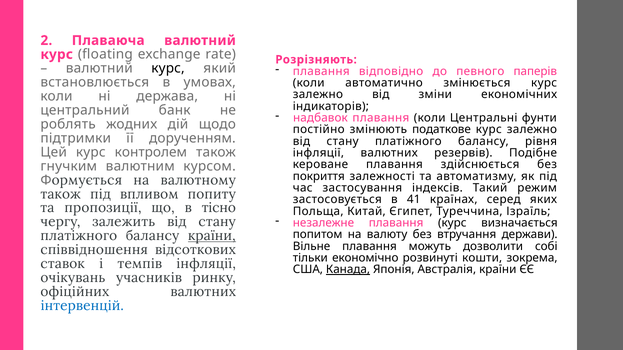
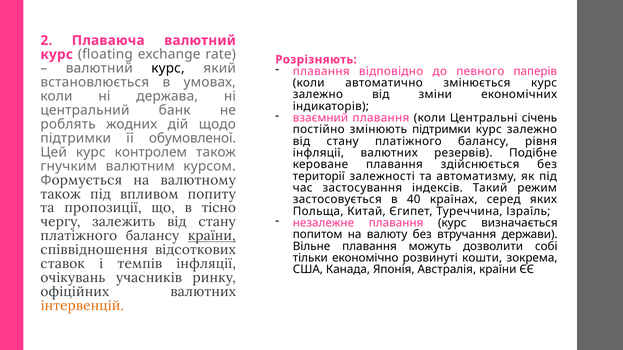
надбавок: надбавок -> взаємний
фунти: фунти -> січень
змінюють податкове: податкове -> підтримки
дорученням: дорученням -> обумовленої
покриття: покриття -> території
41: 41 -> 40
Канада underline: present -> none
інтервенцій colour: blue -> orange
